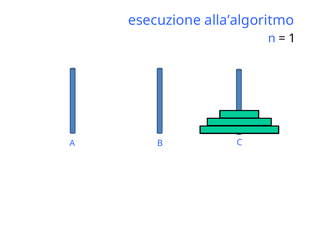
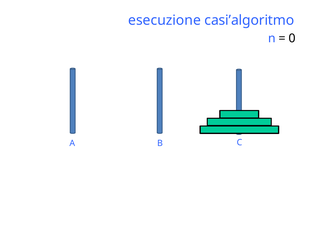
alla’algoritmo: alla’algoritmo -> casi’algoritmo
1: 1 -> 0
